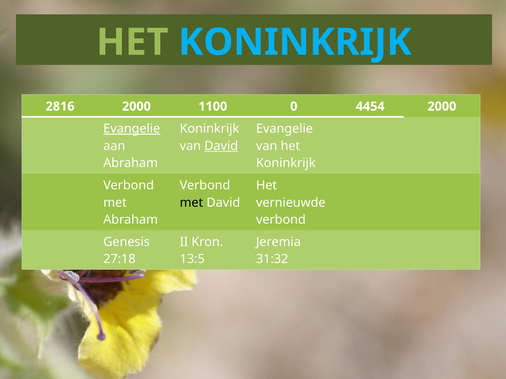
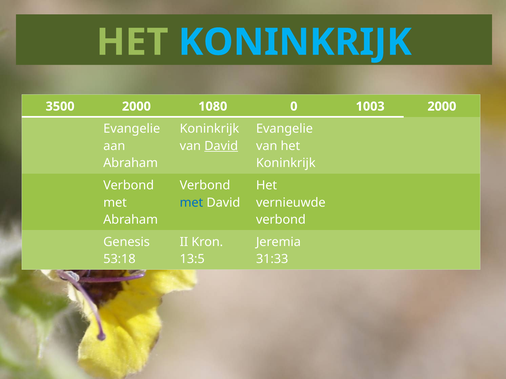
2816: 2816 -> 3500
1100: 1100 -> 1080
4454: 4454 -> 1003
Evangelie at (132, 129) underline: present -> none
met at (191, 203) colour: black -> blue
27:18: 27:18 -> 53:18
31:32: 31:32 -> 31:33
